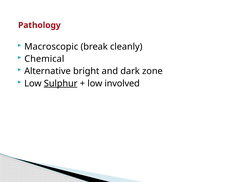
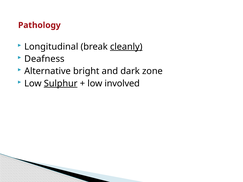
Macroscopic: Macroscopic -> Longitudinal
cleanly underline: none -> present
Chemical: Chemical -> Deafness
